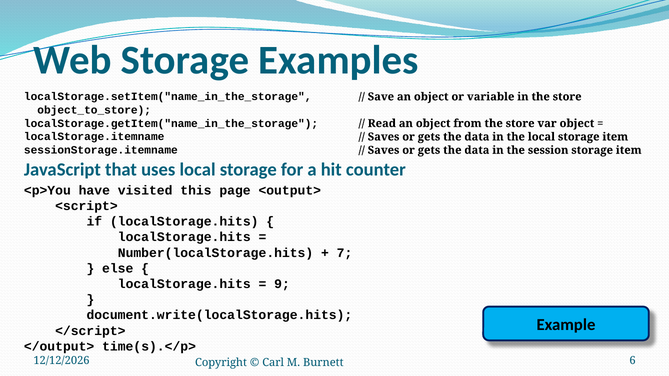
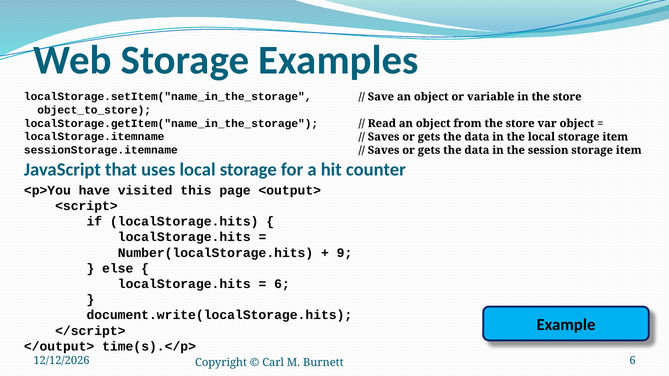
7: 7 -> 9
9 at (282, 284): 9 -> 6
